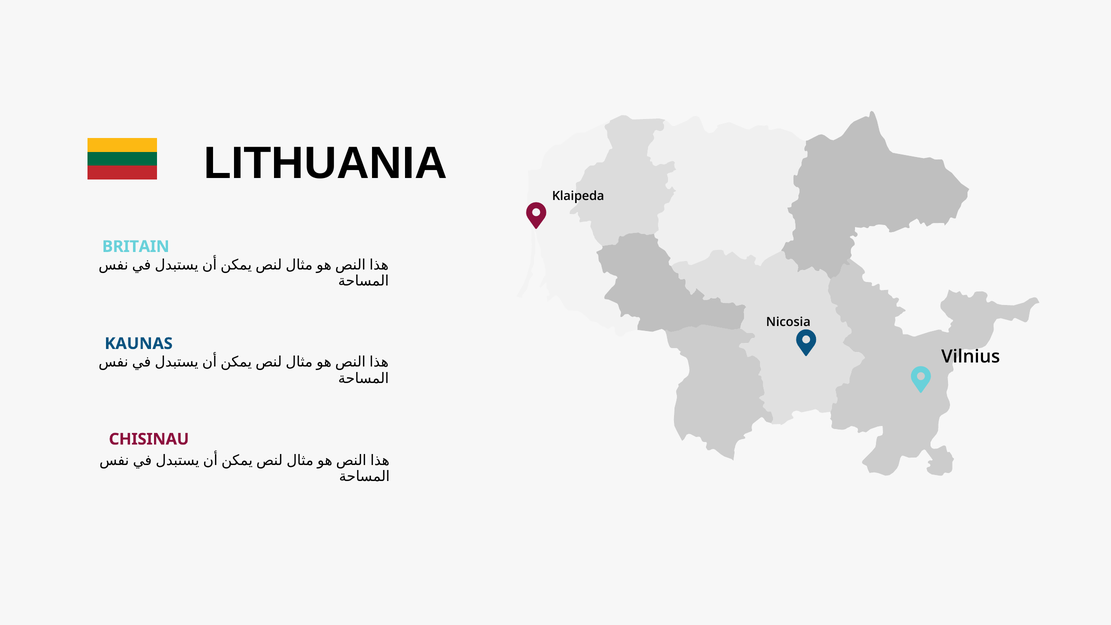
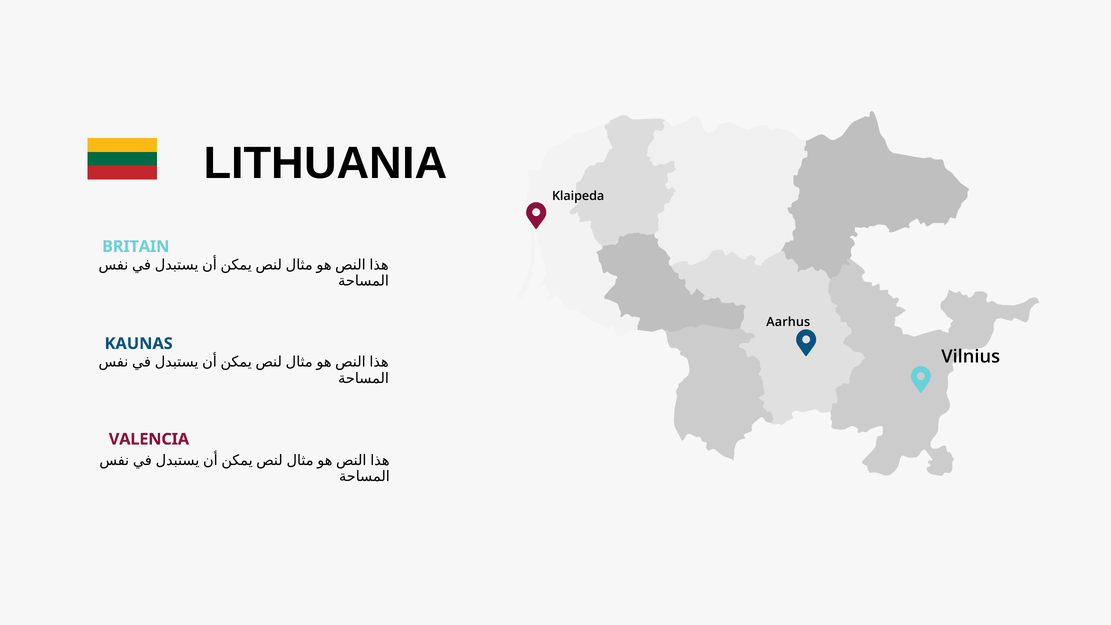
Nicosia: Nicosia -> Aarhus
CHISINAU: CHISINAU -> VALENCIA
